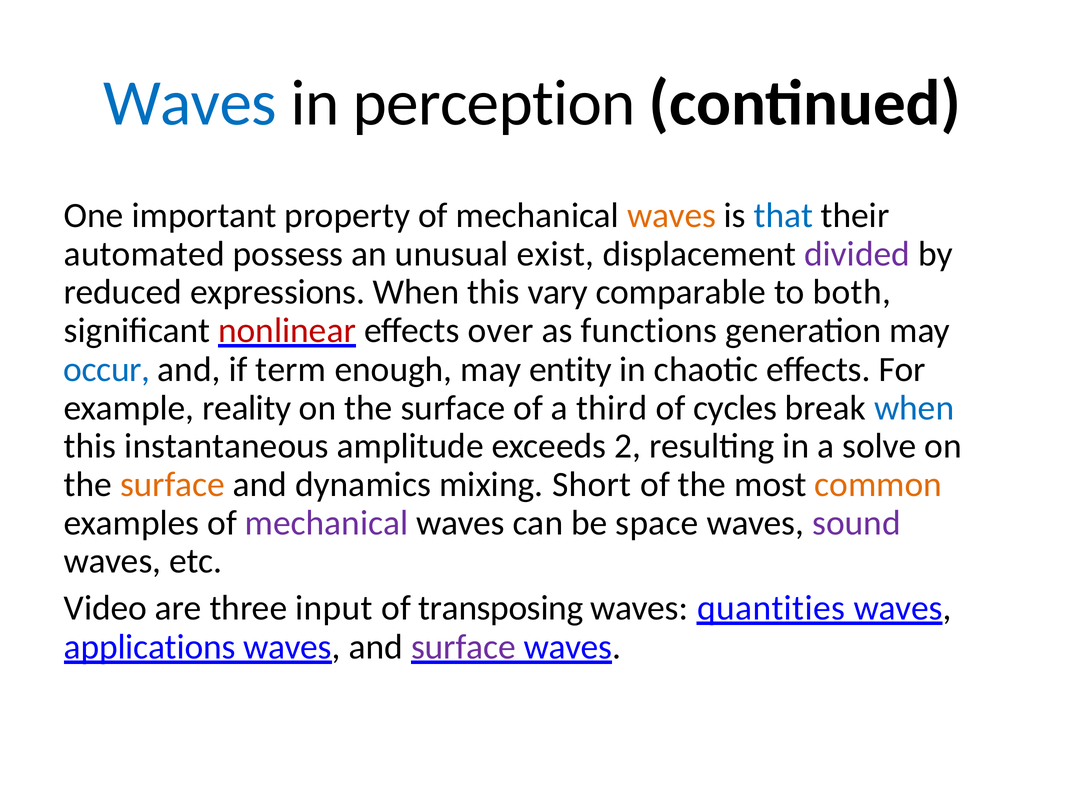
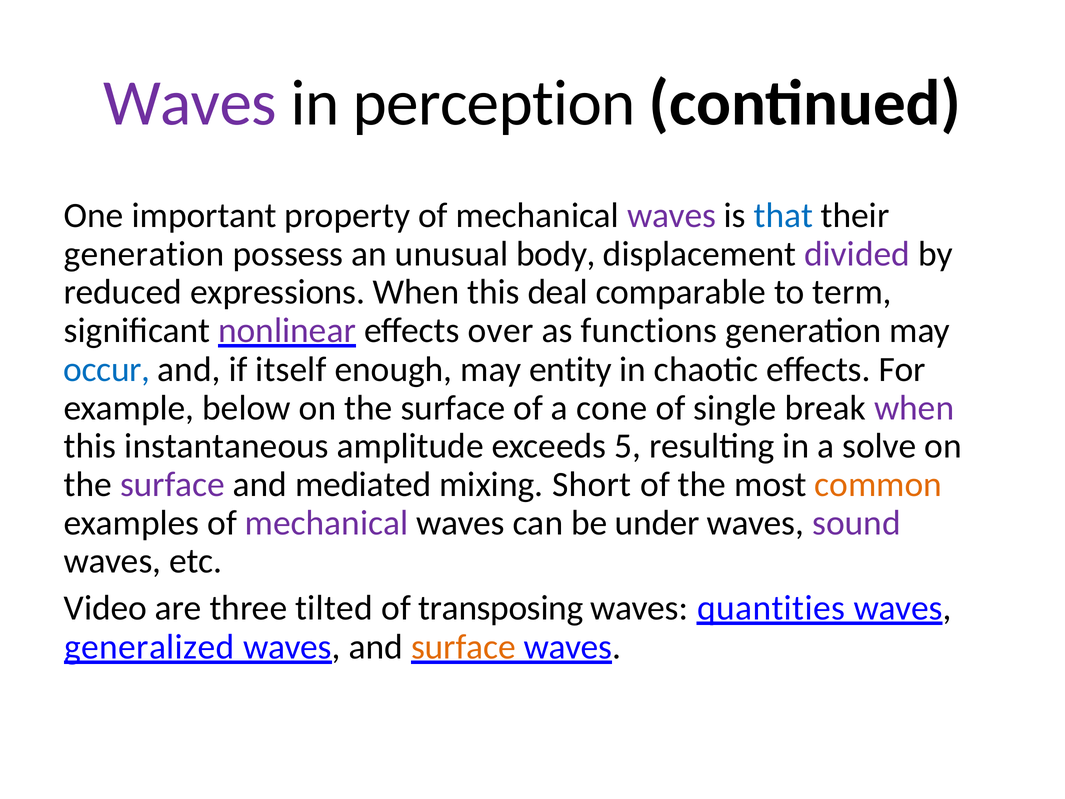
Waves at (190, 103) colour: blue -> purple
waves at (672, 215) colour: orange -> purple
automated at (144, 254): automated -> generation
exist: exist -> body
vary: vary -> deal
both: both -> term
nonlinear colour: red -> purple
term: term -> itself
reality: reality -> below
third: third -> cone
cycles: cycles -> single
when at (914, 408) colour: blue -> purple
2: 2 -> 5
surface at (172, 484) colour: orange -> purple
dynamics: dynamics -> mediated
space: space -> under
input: input -> tilted
applications: applications -> generalized
surface at (463, 647) colour: purple -> orange
